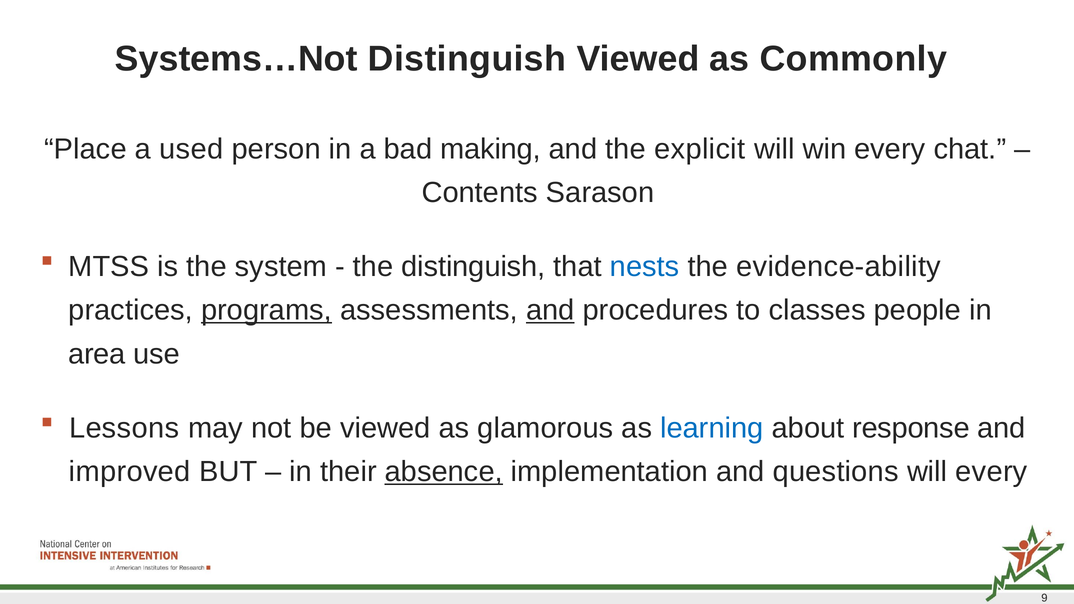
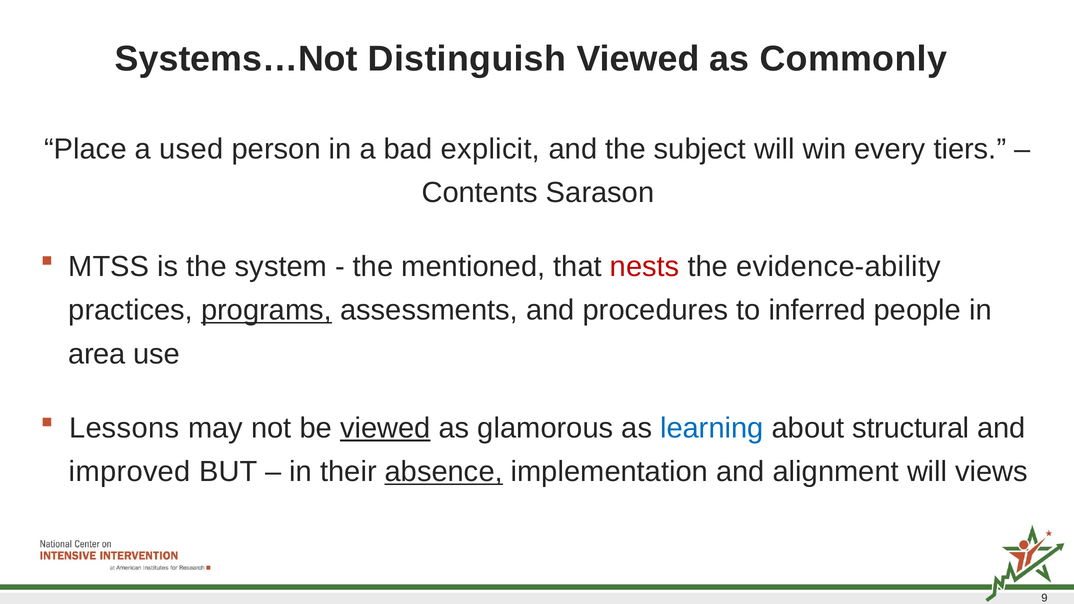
making: making -> explicit
explicit: explicit -> subject
chat: chat -> tiers
the distinguish: distinguish -> mentioned
nests colour: blue -> red
and at (550, 310) underline: present -> none
classes: classes -> inferred
viewed at (385, 428) underline: none -> present
response: response -> structural
questions: questions -> alignment
will every: every -> views
